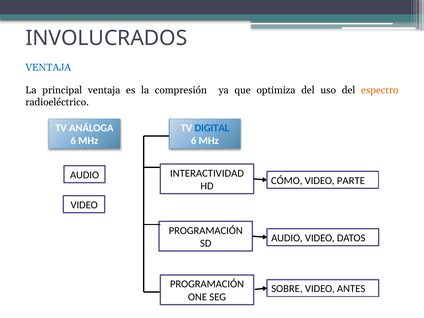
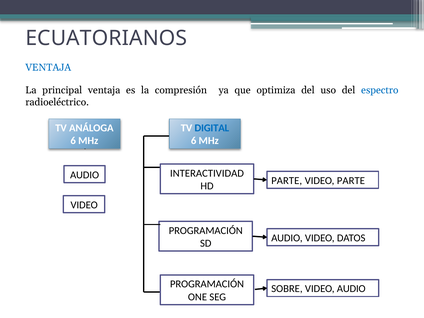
INVOLUCRADOS: INVOLUCRADOS -> ECUATORIANOS
espectro colour: orange -> blue
CÓMO at (287, 181): CÓMO -> PARTE
VIDEO ANTES: ANTES -> AUDIO
